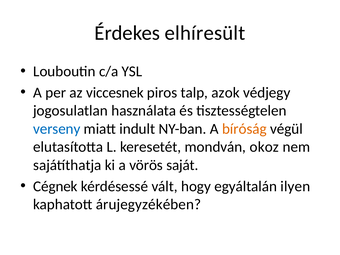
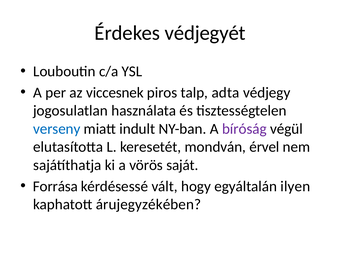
elhíresült: elhíresült -> védjegyét
azok: azok -> adta
bíróság colour: orange -> purple
okoz: okoz -> érvel
Cégnek: Cégnek -> Forrása
